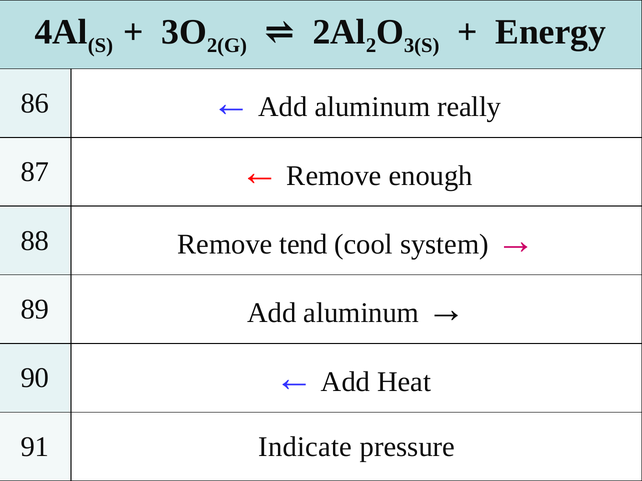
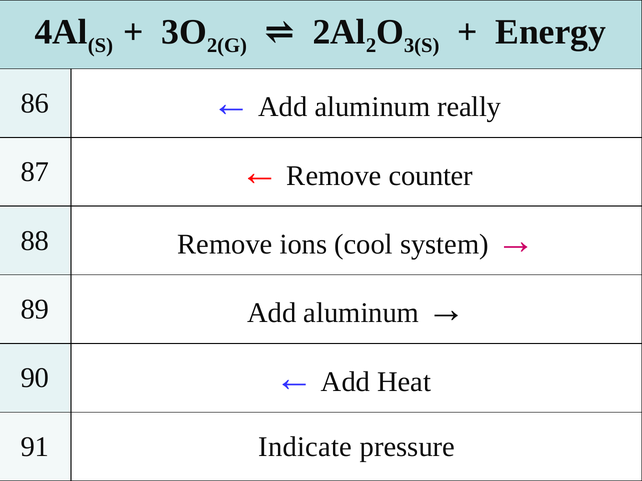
enough: enough -> counter
tend: tend -> ions
